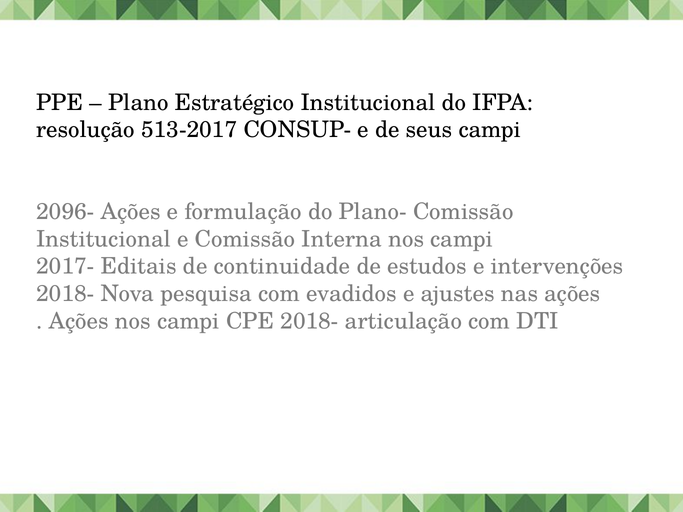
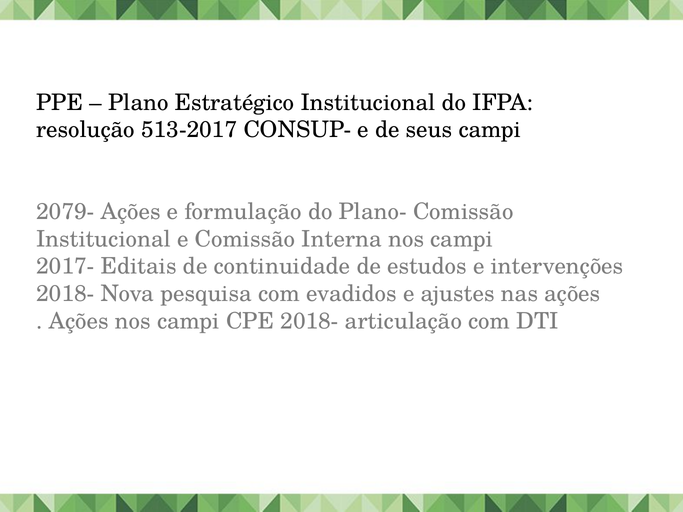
2096-: 2096- -> 2079-
